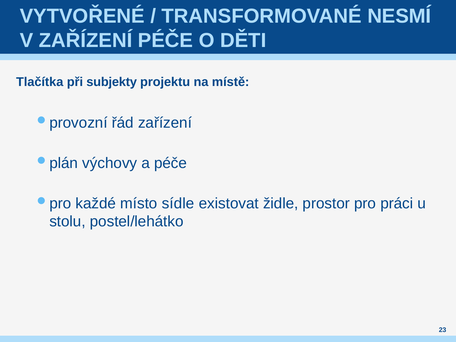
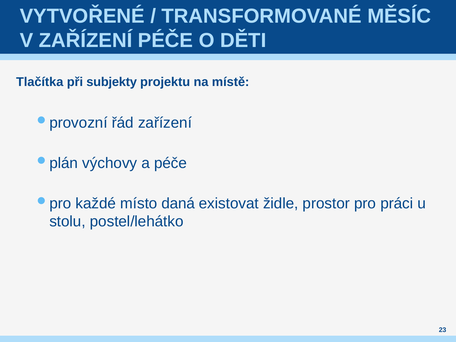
NESMÍ: NESMÍ -> MĚSÍC
sídle: sídle -> daná
